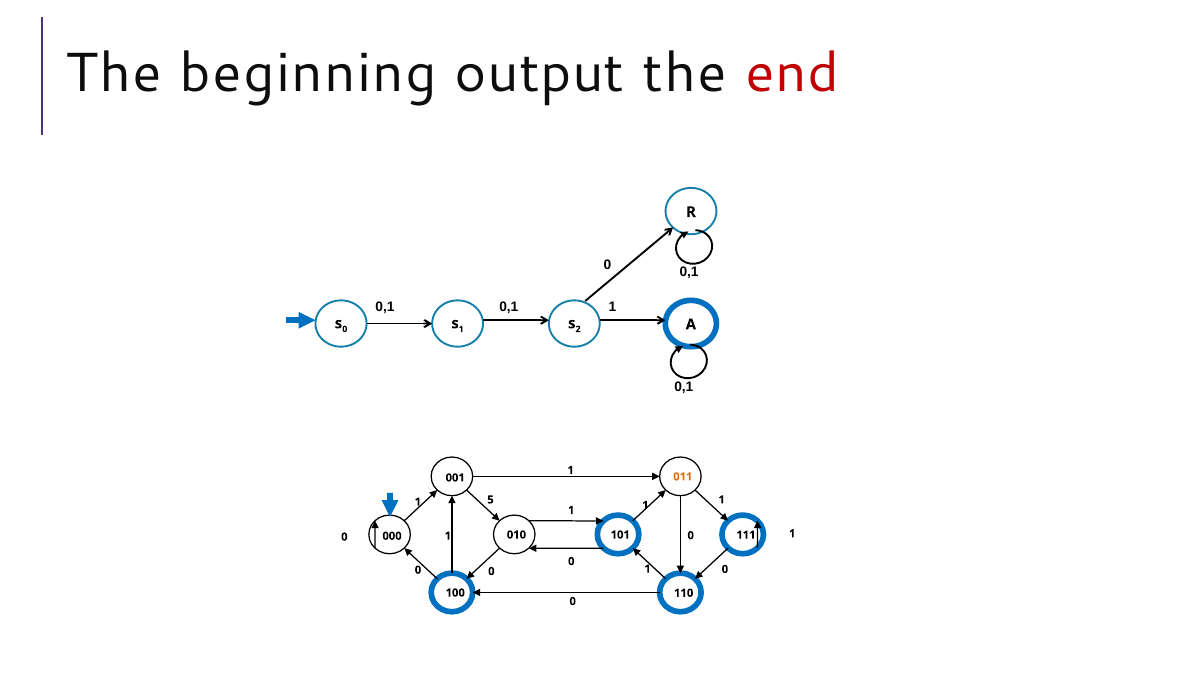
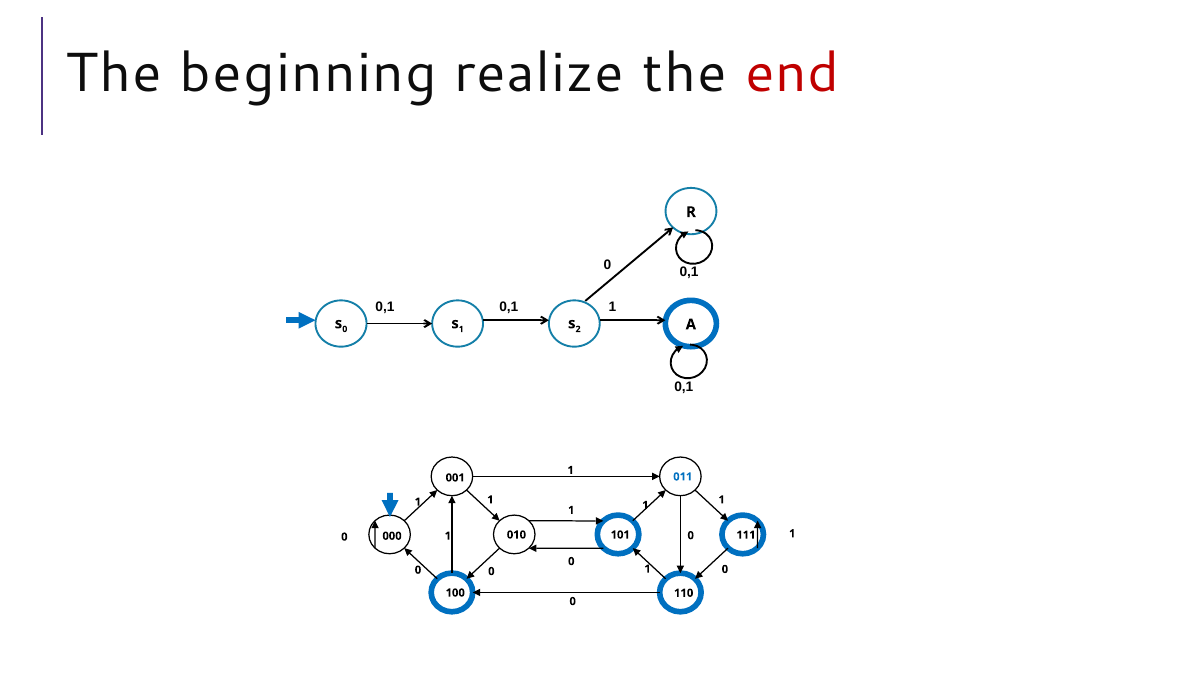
output: output -> realize
011 colour: orange -> blue
5 at (490, 500): 5 -> 1
